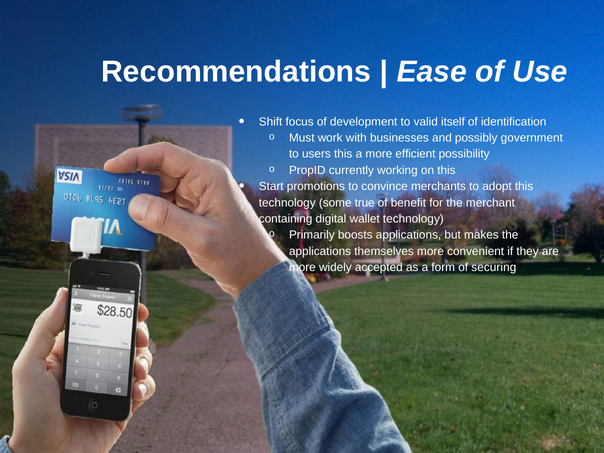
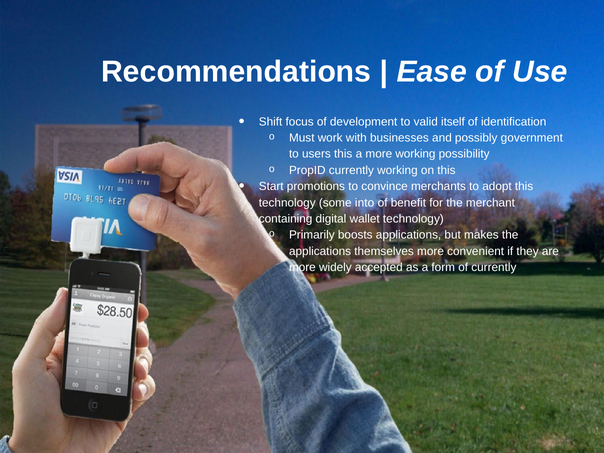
more efficient: efficient -> working
true: true -> into
of securing: securing -> currently
